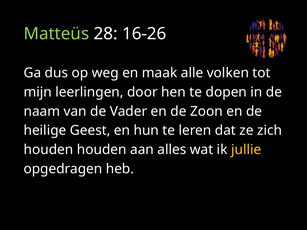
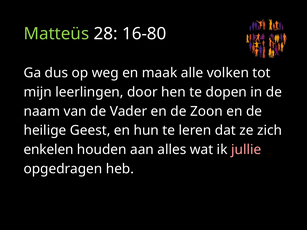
16-26: 16-26 -> 16-80
houden at (48, 150): houden -> enkelen
jullie colour: yellow -> pink
